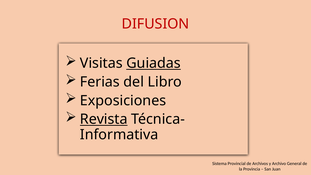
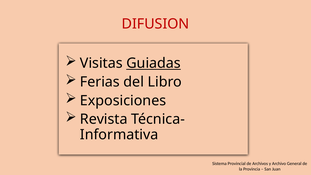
Revista underline: present -> none
